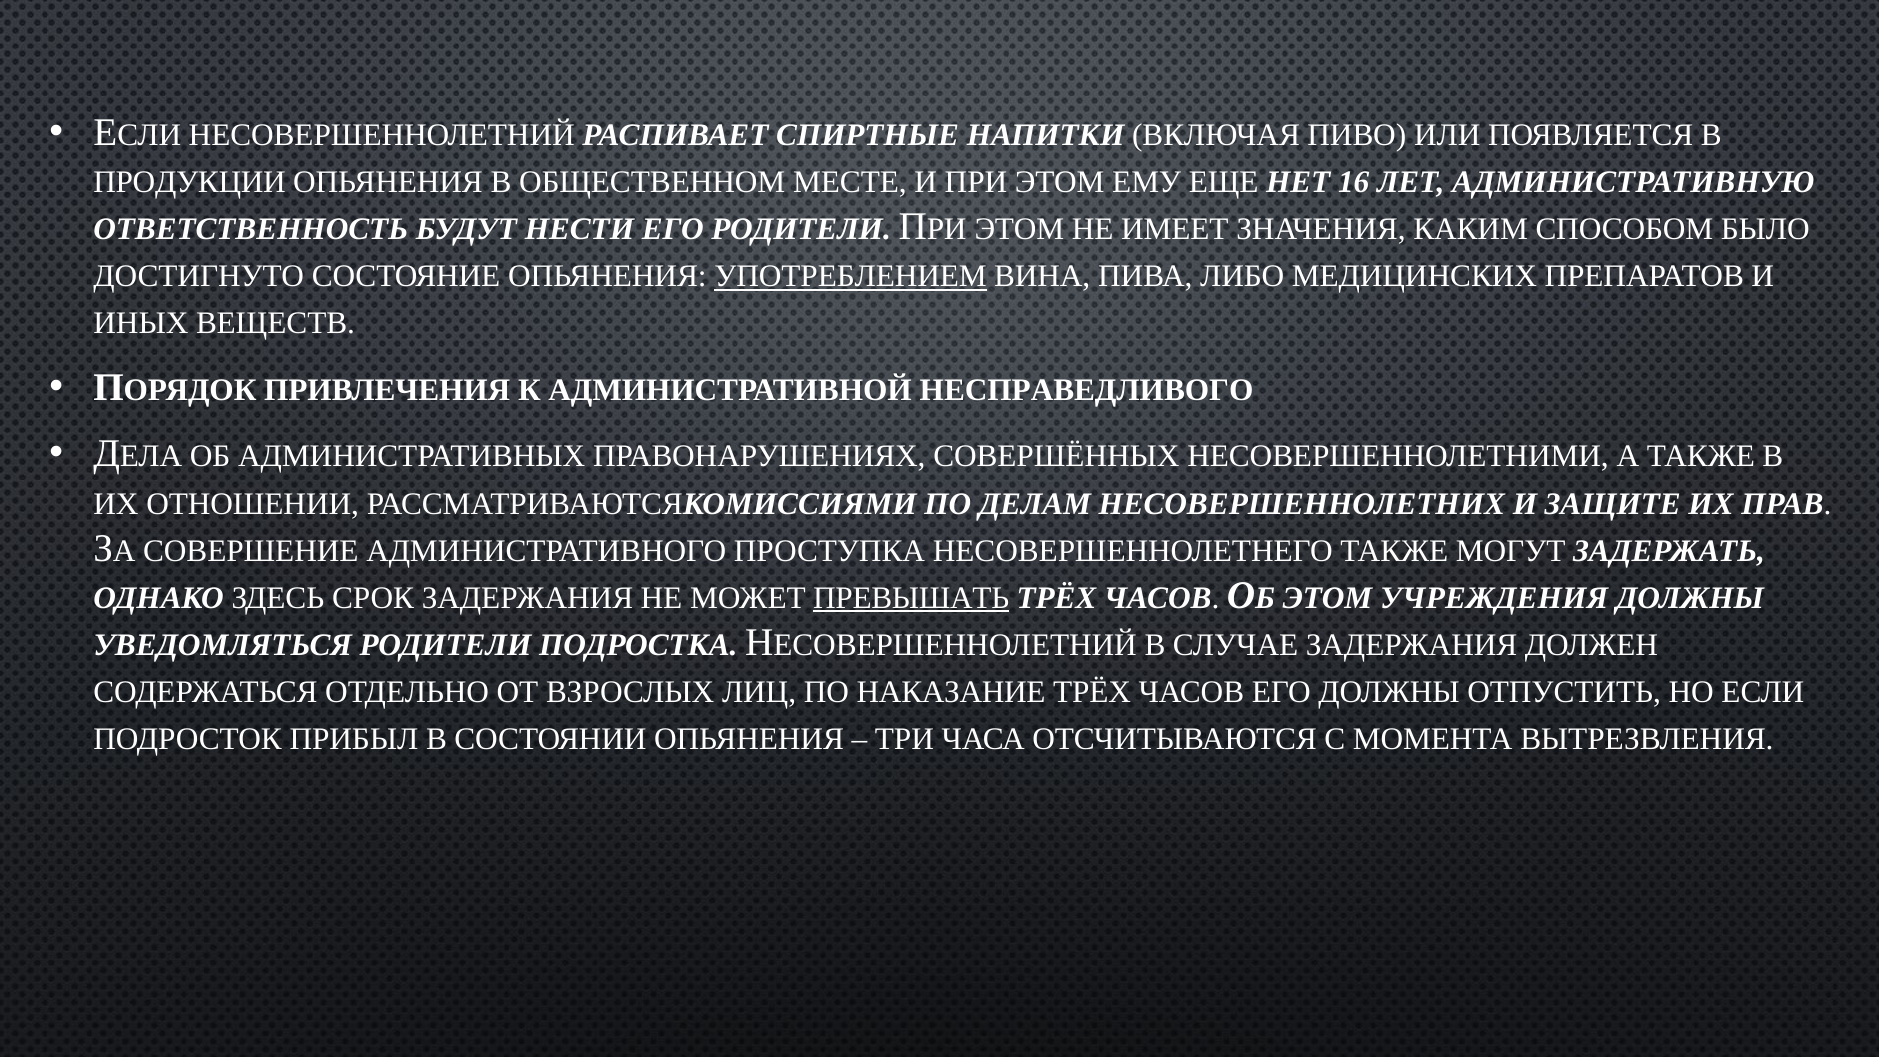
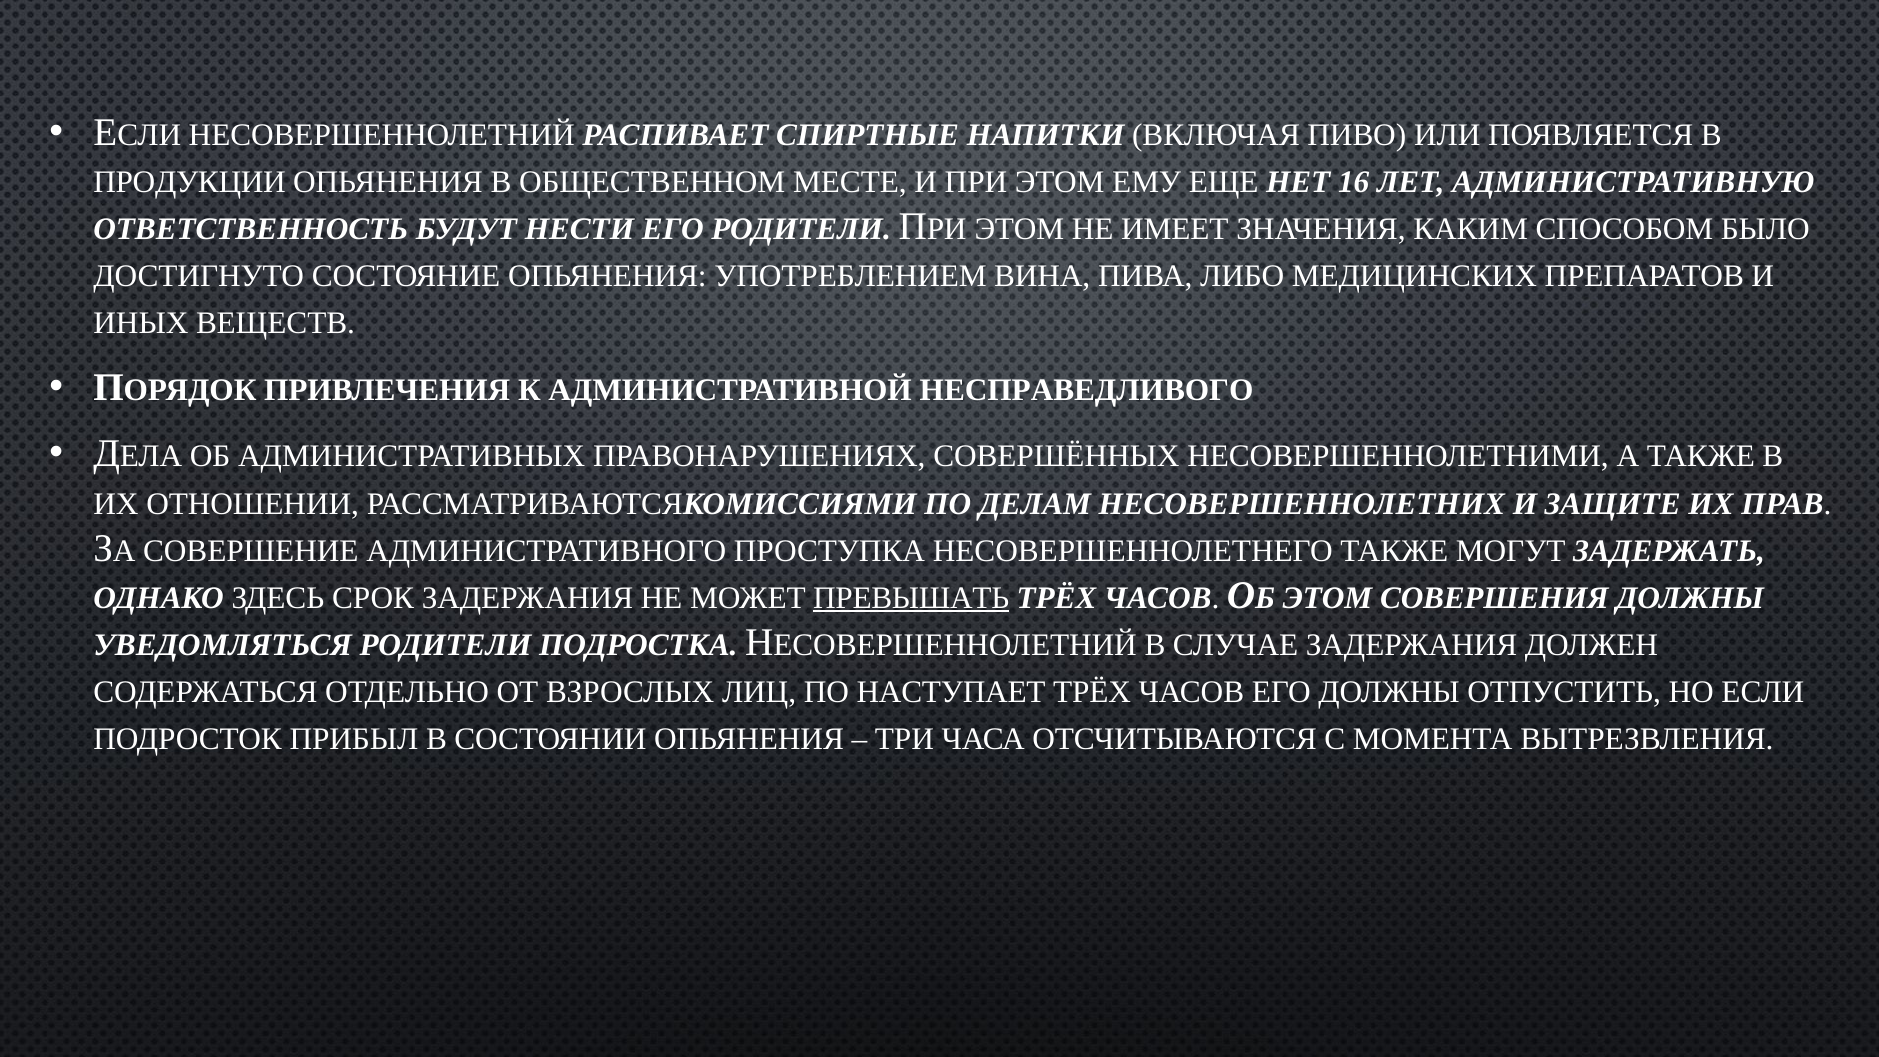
УПОТРЕБЛЕНИЕМ underline: present -> none
УЧРЕЖДЕНИЯ: УЧРЕЖДЕНИЯ -> СОВЕРШЕНИЯ
НАКАЗАНИЕ: НАКАЗАНИЕ -> НАСТУПАЕТ
